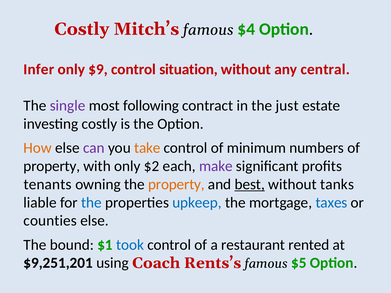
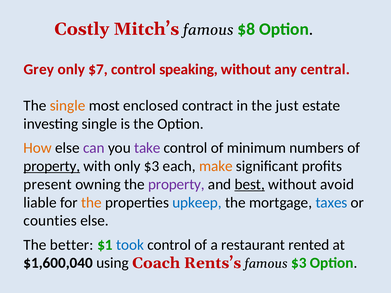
$4: $4 -> $8
Infer: Infer -> Grey
$9: $9 -> $7
situation: situation -> speaking
single at (68, 106) colour: purple -> orange
following: following -> enclosed
investing costly: costly -> single
take colour: orange -> purple
property at (52, 166) underline: none -> present
only $2: $2 -> $3
make colour: purple -> orange
tenants: tenants -> present
property at (176, 184) colour: orange -> purple
tanks: tanks -> avoid
the at (91, 203) colour: blue -> orange
bound: bound -> better
$9,251,201: $9,251,201 -> $1,600,040
famous $5: $5 -> $3
